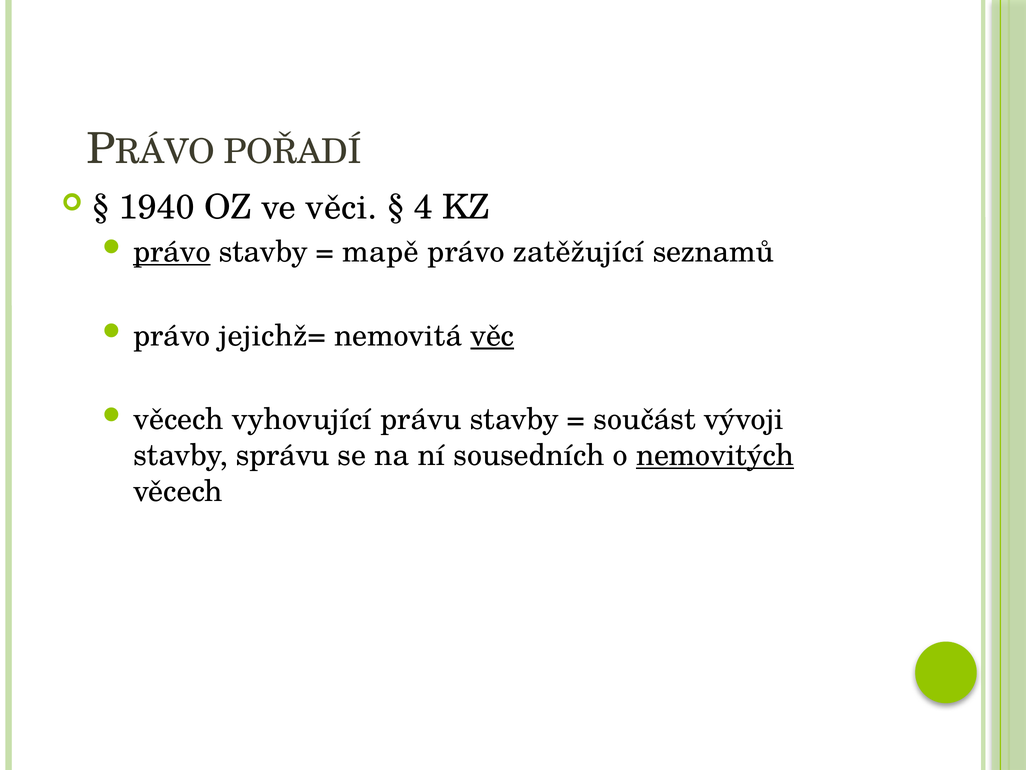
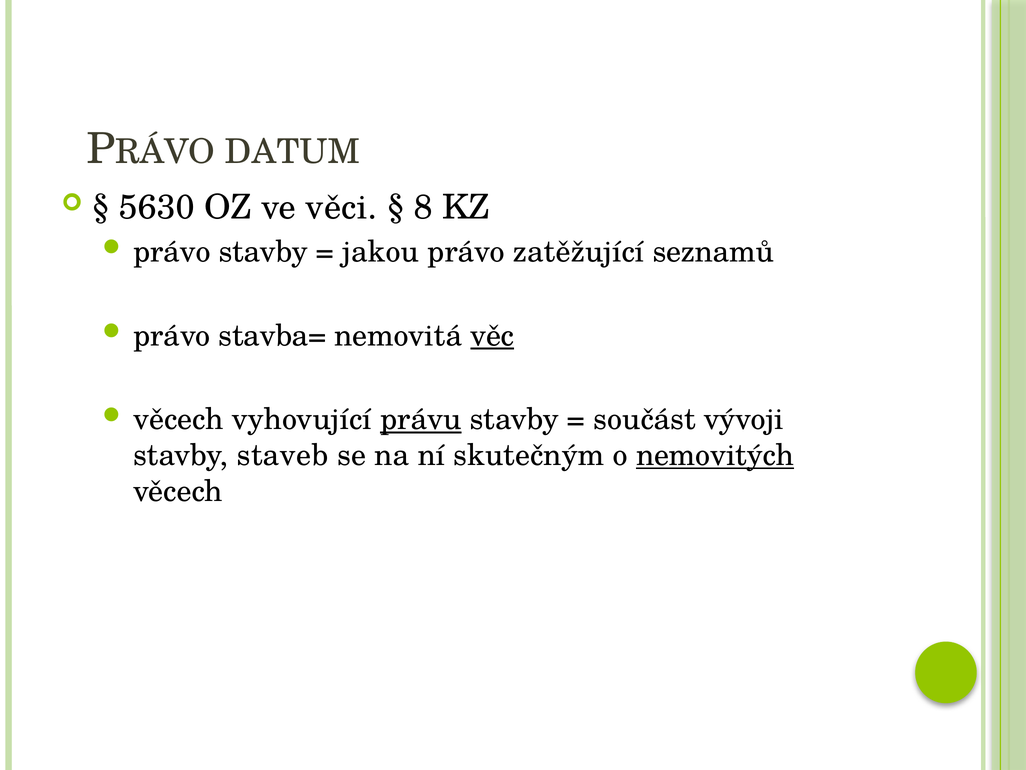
POŘADÍ: POŘADÍ -> DATUM
1940: 1940 -> 5630
4: 4 -> 8
právo at (172, 252) underline: present -> none
mapě: mapě -> jakou
jejichž=: jejichž= -> stavba=
právu underline: none -> present
správu: správu -> staveb
sousedních: sousedních -> skutečným
